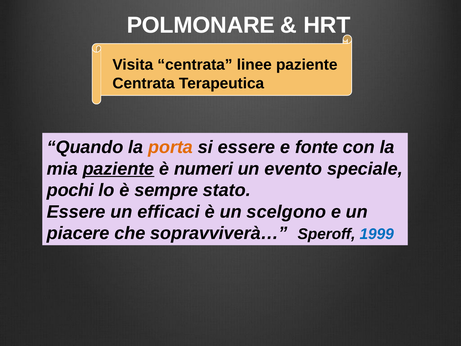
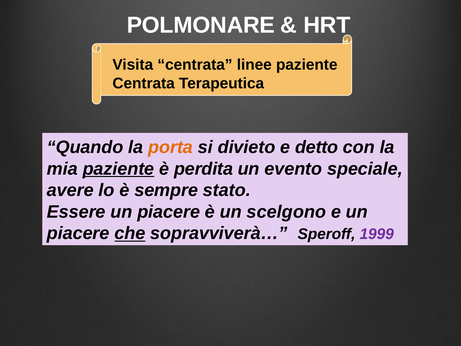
si essere: essere -> divieto
fonte: fonte -> detto
numeri: numeri -> perdita
pochi: pochi -> avere
Essere un efficaci: efficaci -> piacere
che underline: none -> present
1999 colour: blue -> purple
